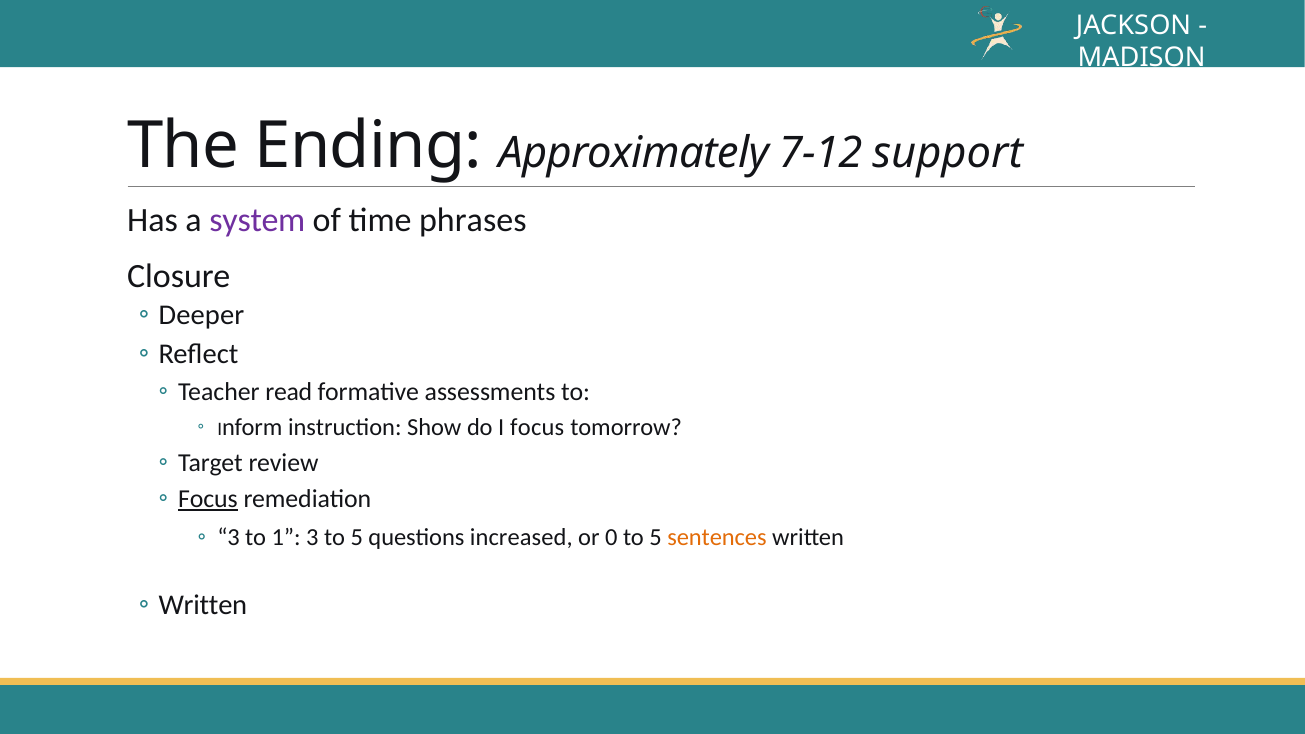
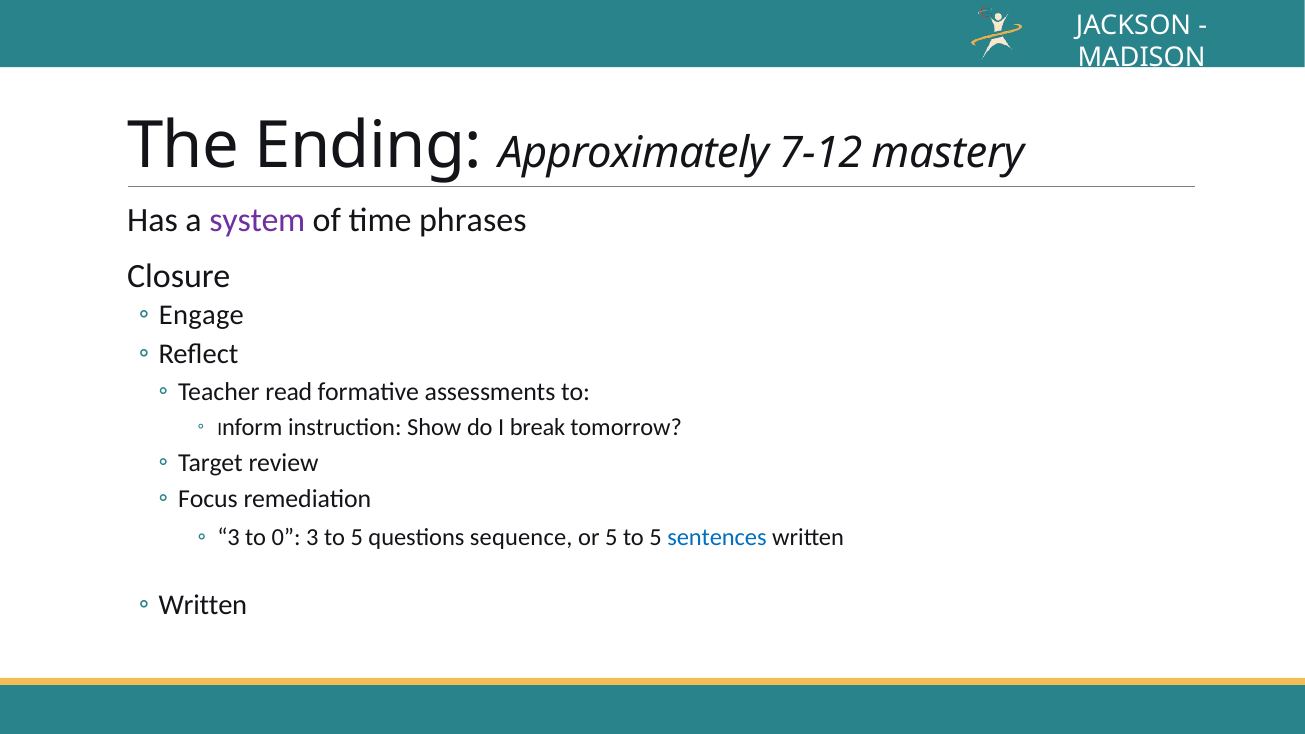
support: support -> mastery
Deeper: Deeper -> Engage
I focus: focus -> break
Focus at (208, 499) underline: present -> none
1: 1 -> 0
increased: increased -> sequence
or 0: 0 -> 5
sentences colour: orange -> blue
